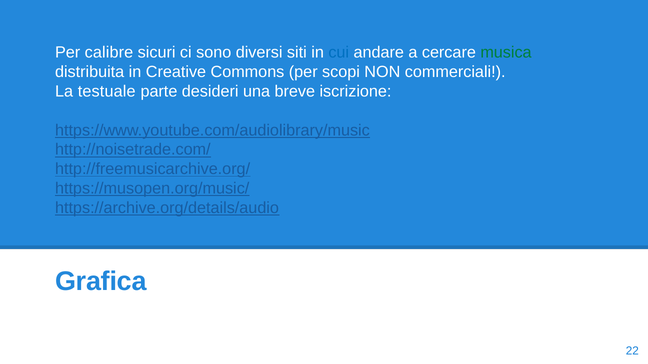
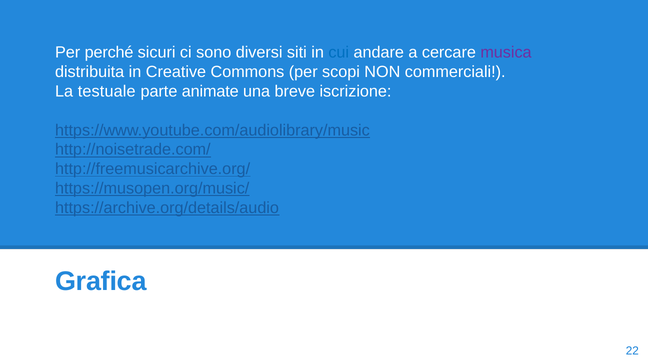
calibre: calibre -> perché
musica colour: green -> purple
desideri: desideri -> animate
